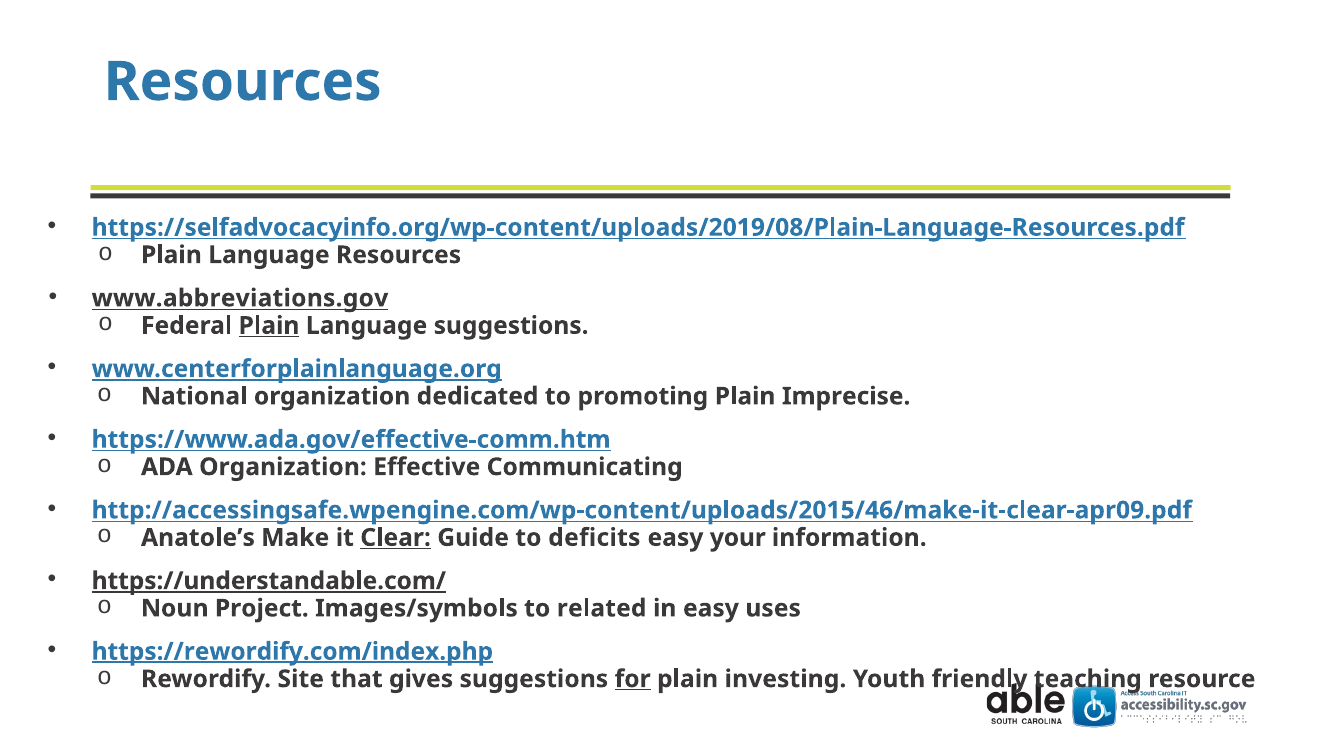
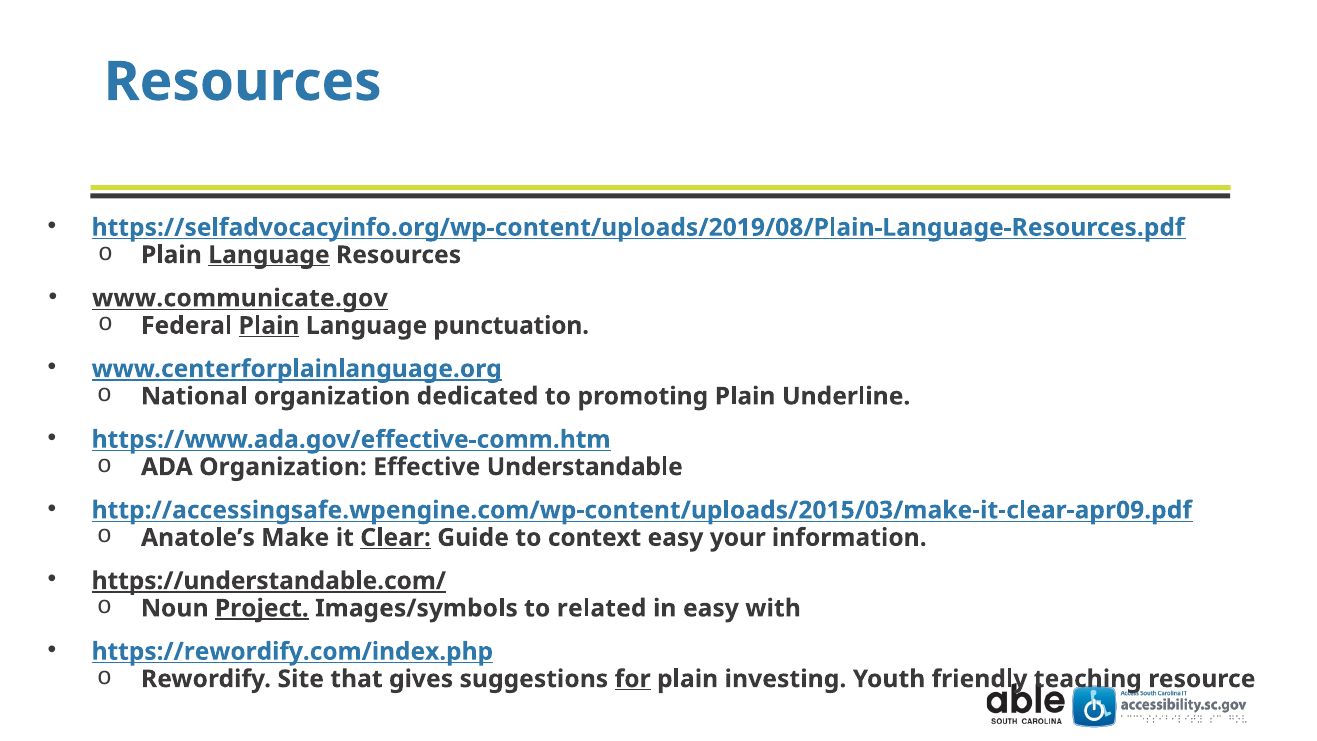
Language at (269, 255) underline: none -> present
www.abbreviations.gov: www.abbreviations.gov -> www.communicate.gov
Language suggestions: suggestions -> punctuation
Imprecise: Imprecise -> Underline
Communicating: Communicating -> Understandable
http://accessingsafe.wpengine.com/wp-content/uploads/2015/46/make-it-clear-apr09.pdf: http://accessingsafe.wpengine.com/wp-content/uploads/2015/46/make-it-clear-apr09.pdf -> http://accessingsafe.wpengine.com/wp-content/uploads/2015/03/make-it-clear-apr09.pdf
deficits: deficits -> context
Project underline: none -> present
uses: uses -> with
https://rewordify.com/index.php underline: present -> none
